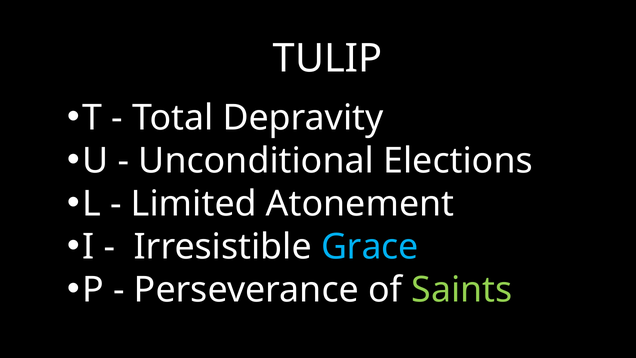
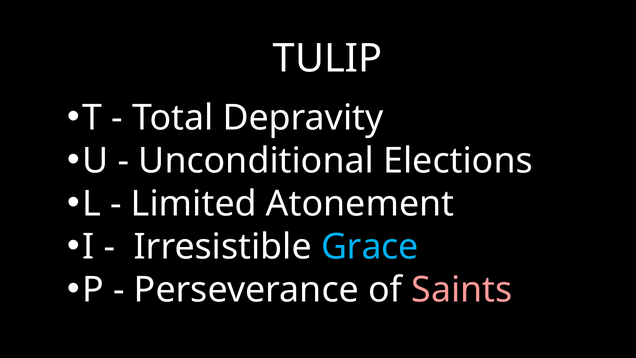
Saints colour: light green -> pink
